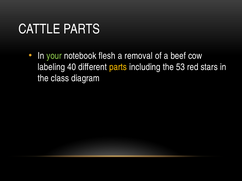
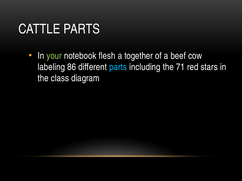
removal: removal -> together
40: 40 -> 86
parts at (118, 67) colour: yellow -> light blue
53: 53 -> 71
